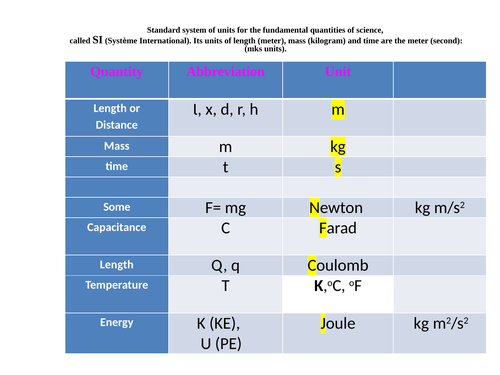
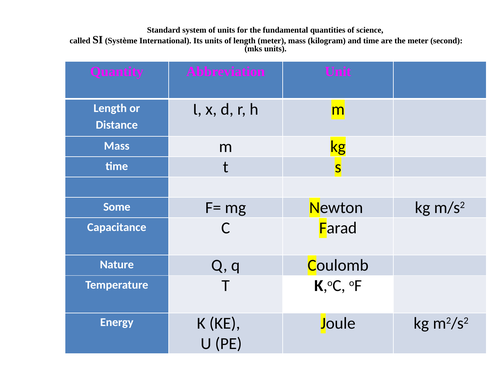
Length at (117, 265): Length -> Nature
